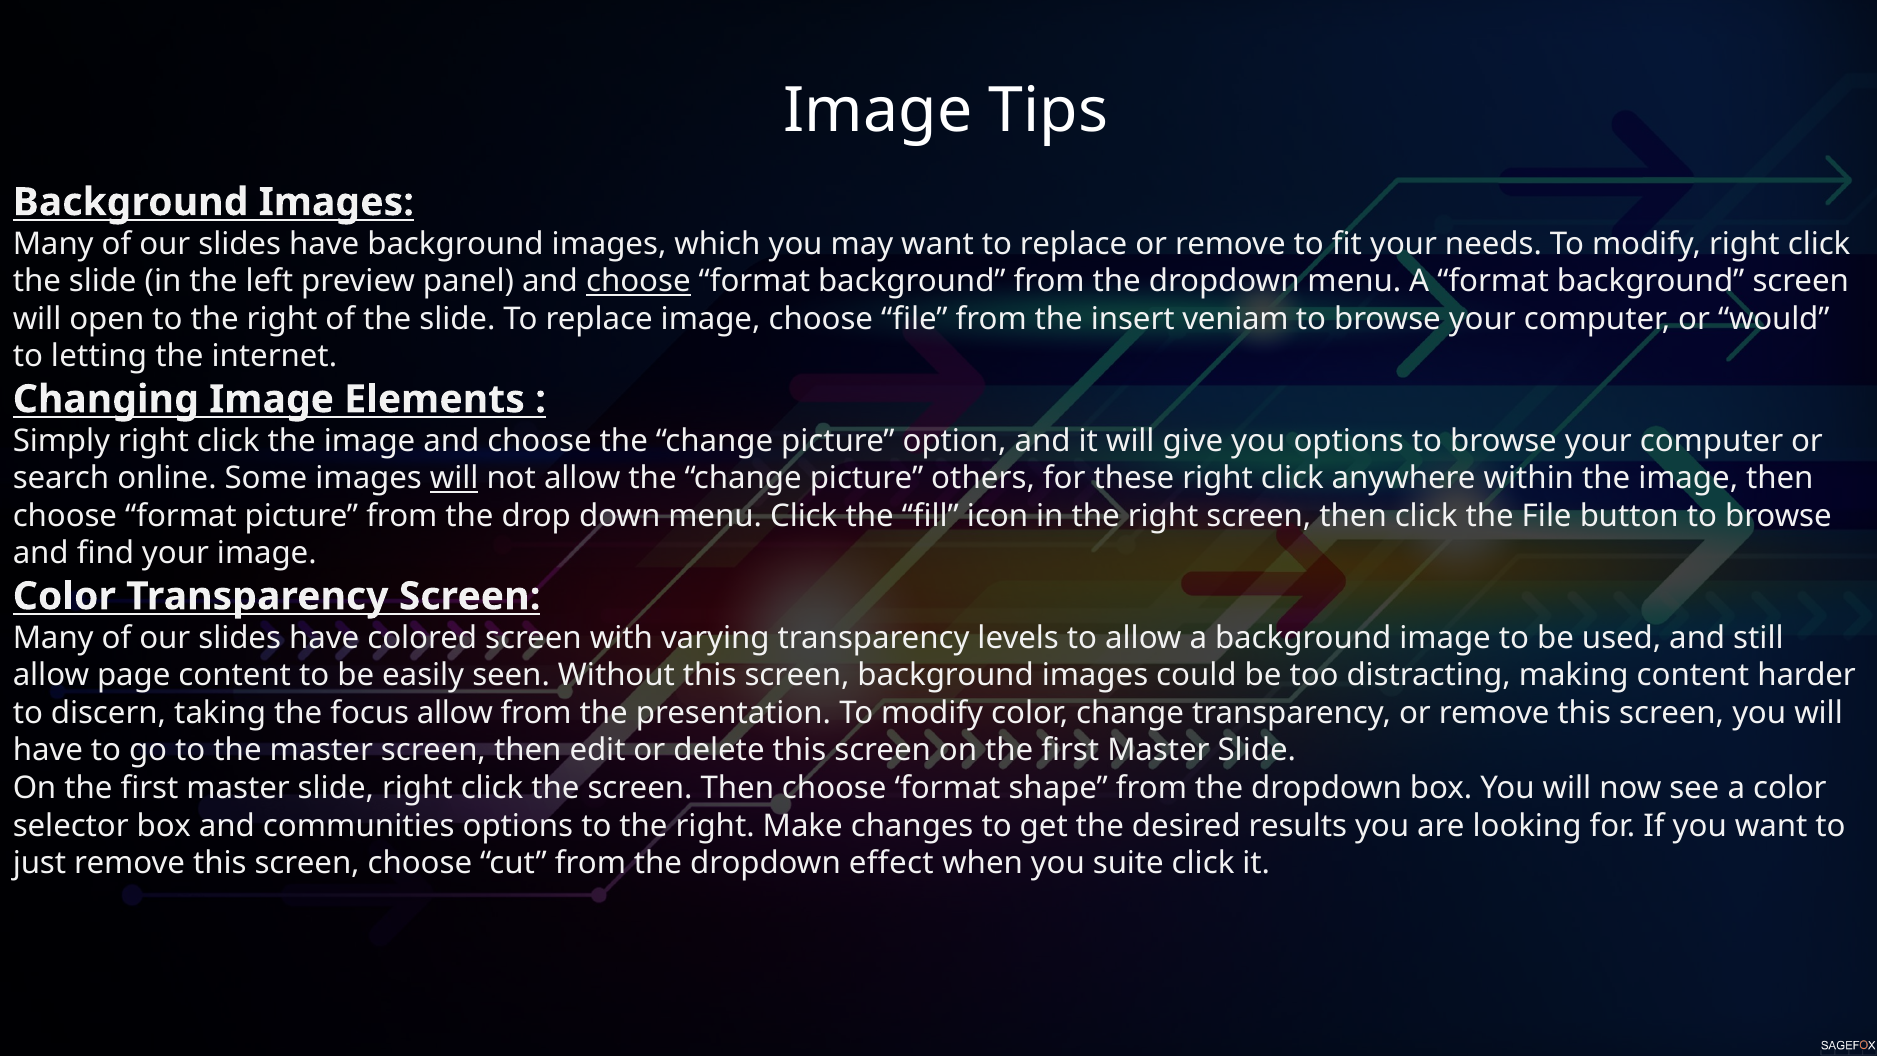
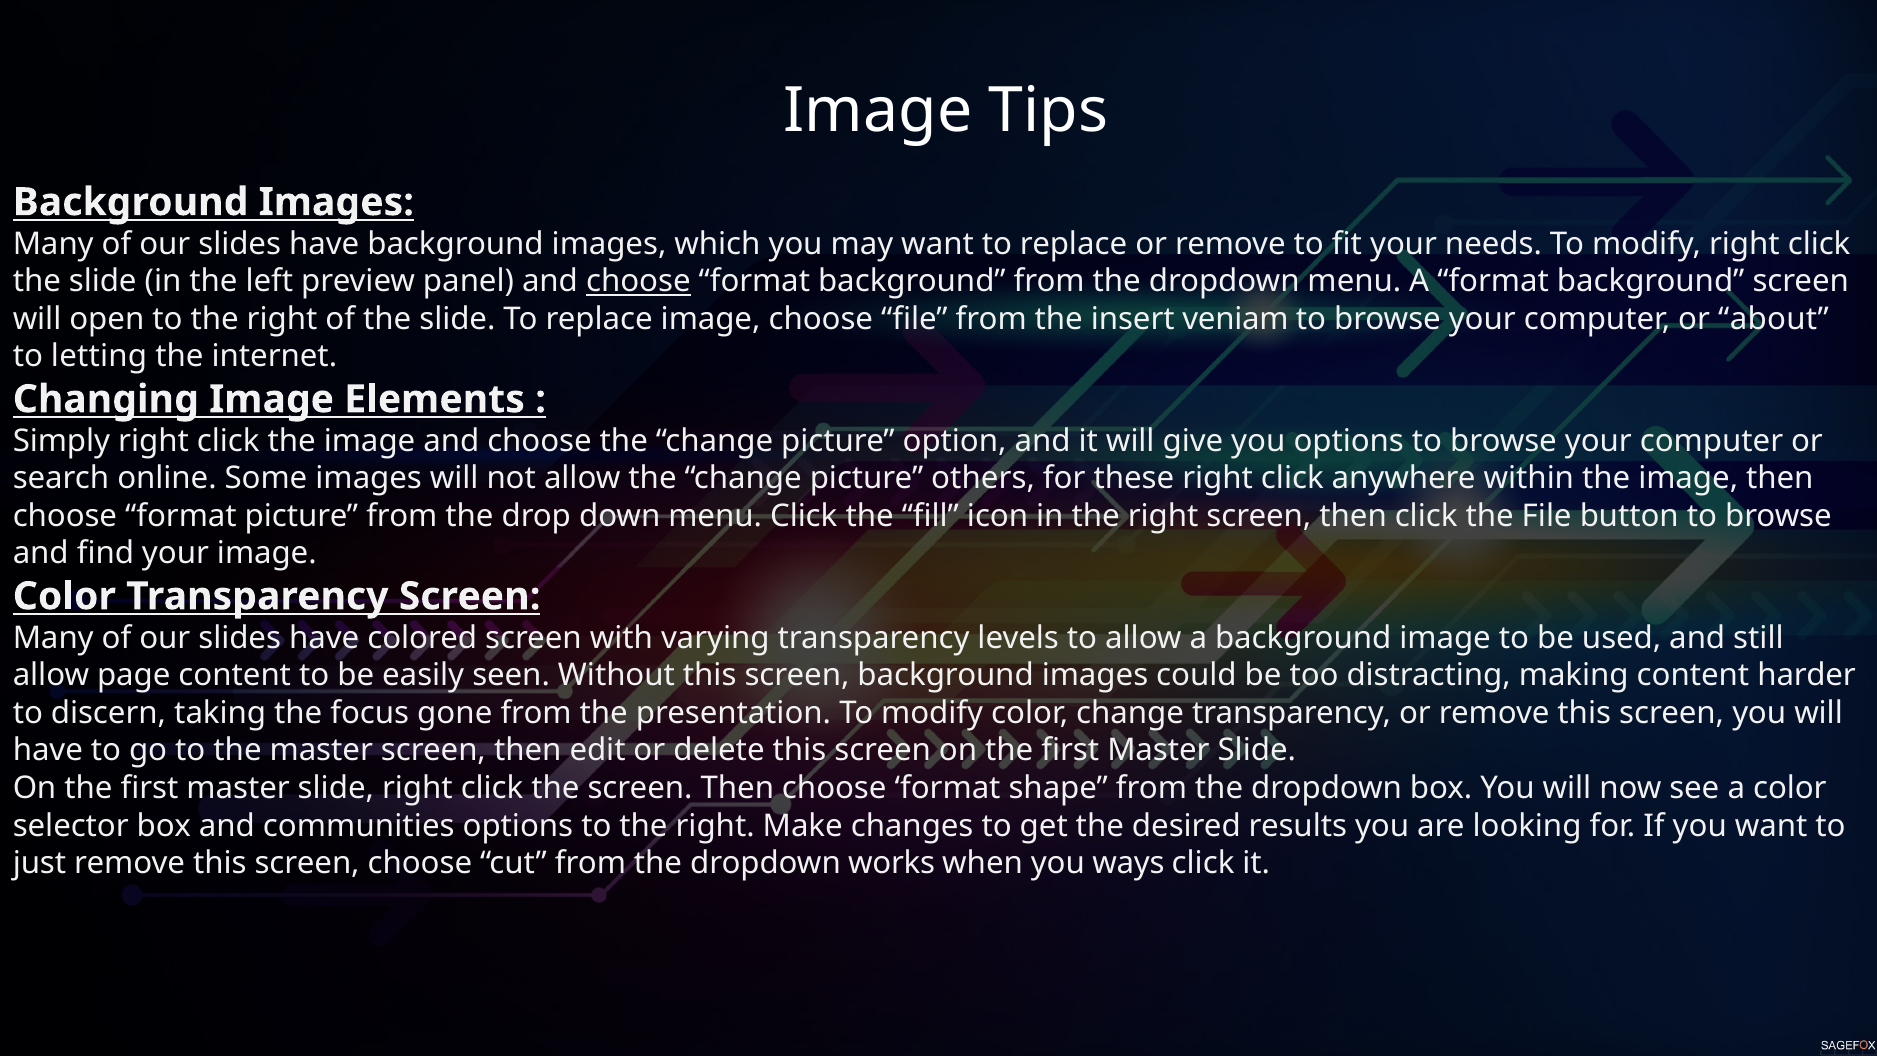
would: would -> about
will at (454, 478) underline: present -> none
focus allow: allow -> gone
effect: effect -> works
suite: suite -> ways
